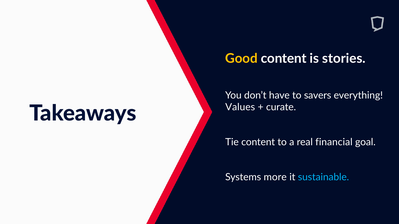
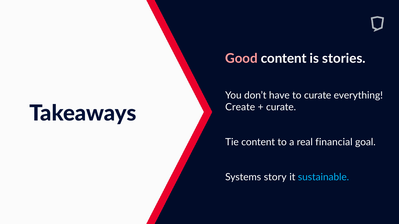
Good colour: yellow -> pink
to savers: savers -> curate
Values: Values -> Create
more: more -> story
